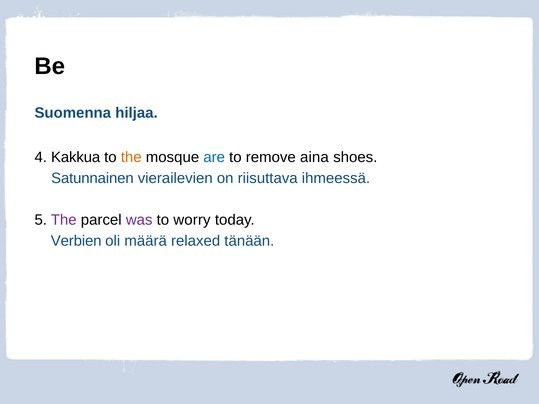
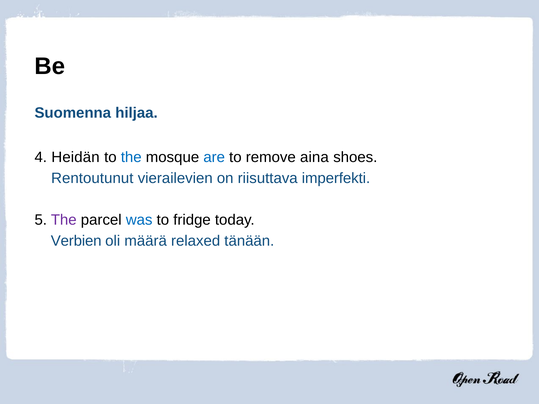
Kakkua: Kakkua -> Heidän
the at (131, 157) colour: orange -> blue
Satunnainen: Satunnainen -> Rentoutunut
ihmeessä: ihmeessä -> imperfekti
was colour: purple -> blue
worry: worry -> fridge
